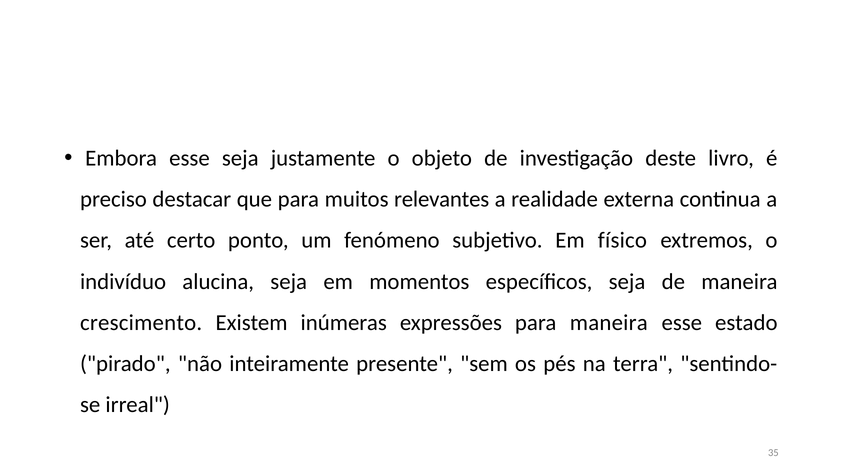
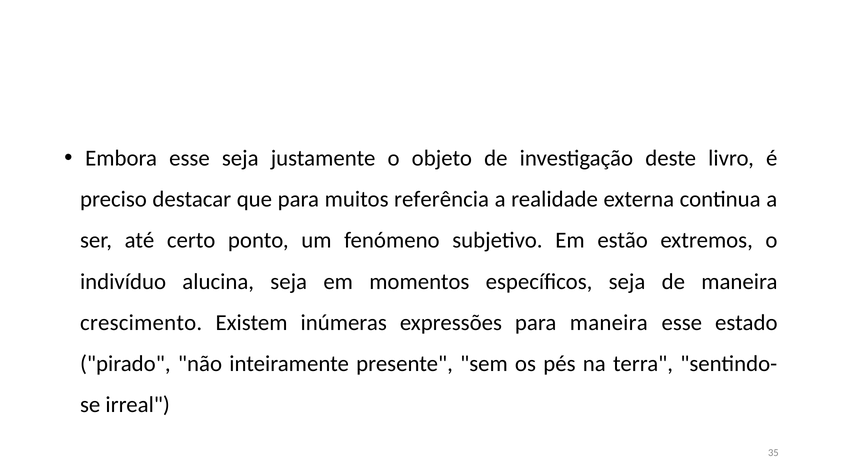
relevantes: relevantes -> referência
físico: físico -> estão
